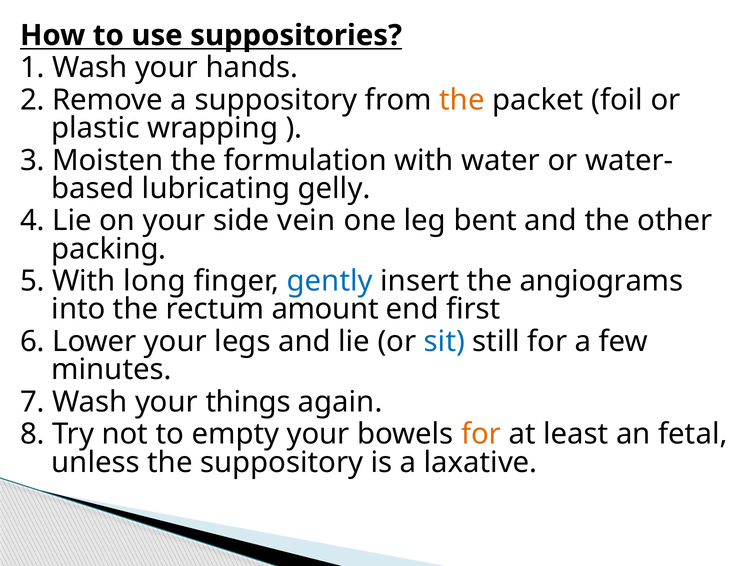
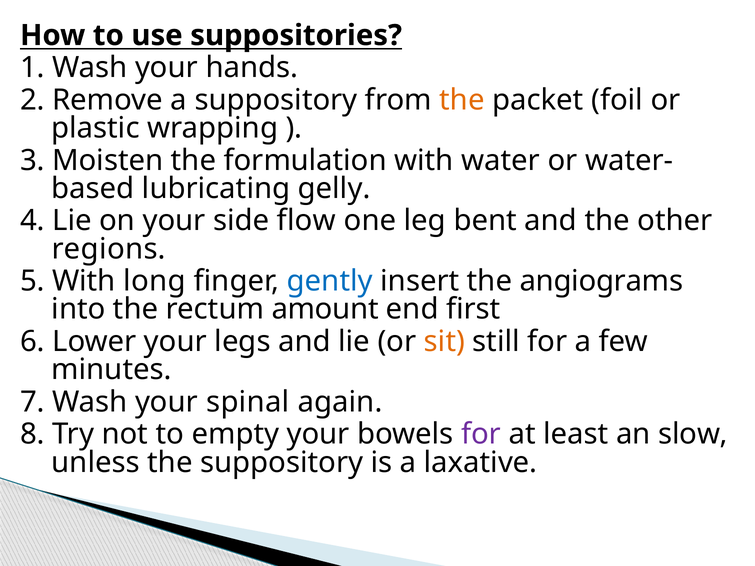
vein: vein -> flow
packing: packing -> regions
sit colour: blue -> orange
things: things -> spinal
for at (481, 434) colour: orange -> purple
fetal: fetal -> slow
